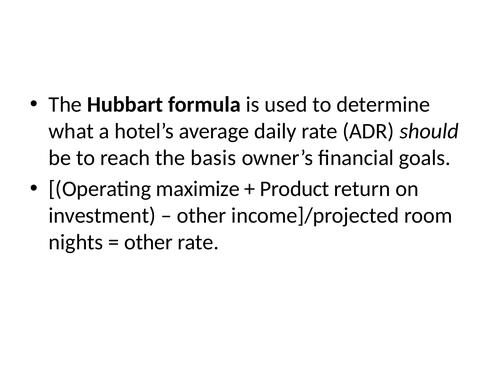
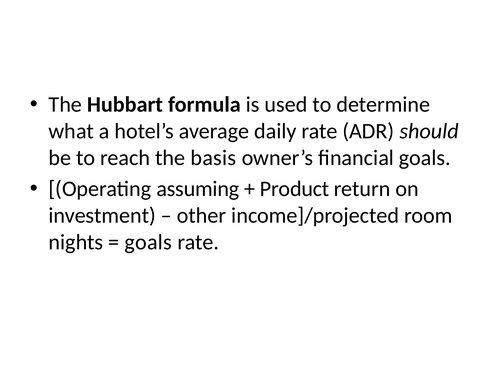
maximize: maximize -> assuming
other at (148, 242): other -> goals
